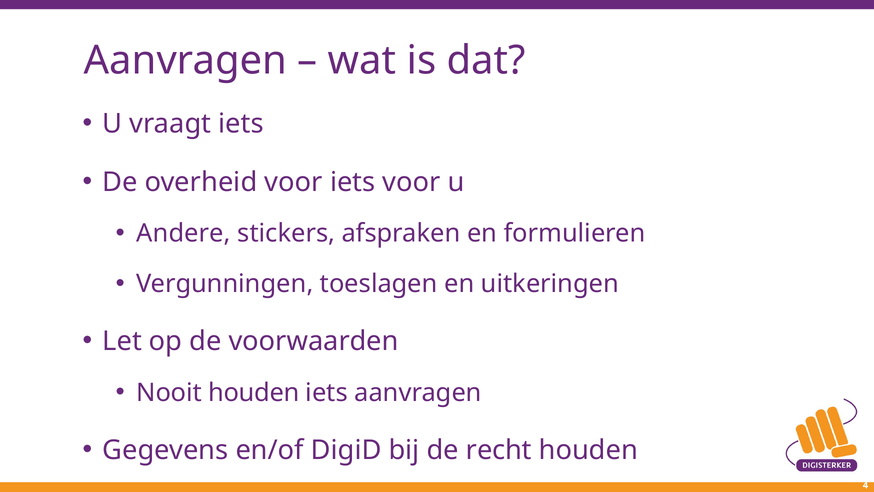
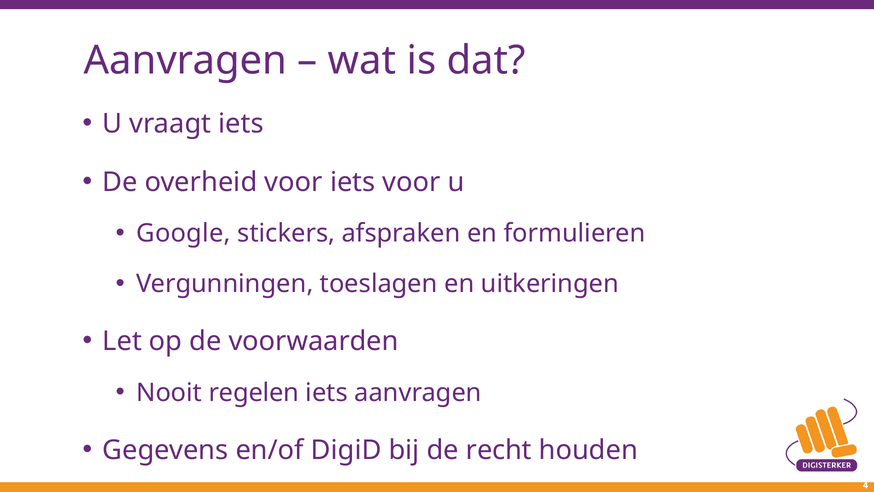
Andere: Andere -> Google
Nooit houden: houden -> regelen
